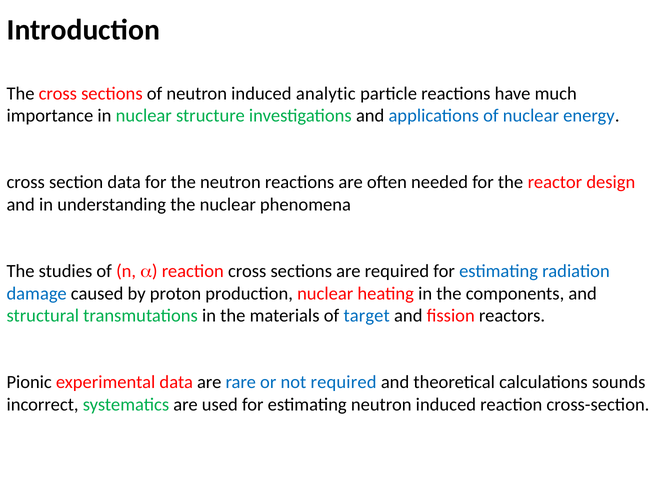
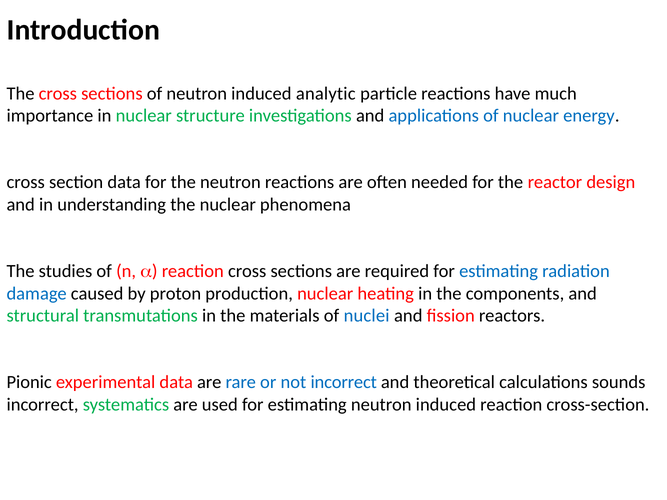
target: target -> nuclei
not required: required -> incorrect
